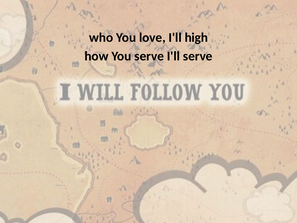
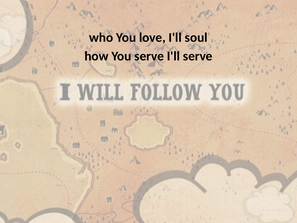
high: high -> soul
